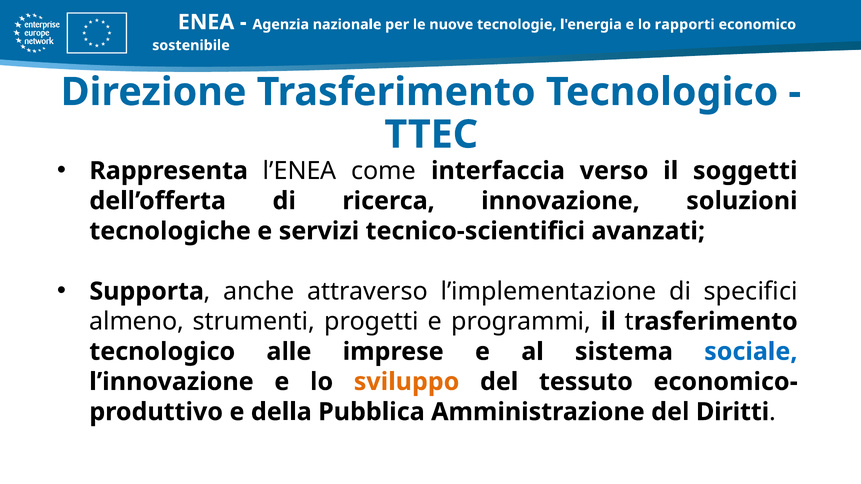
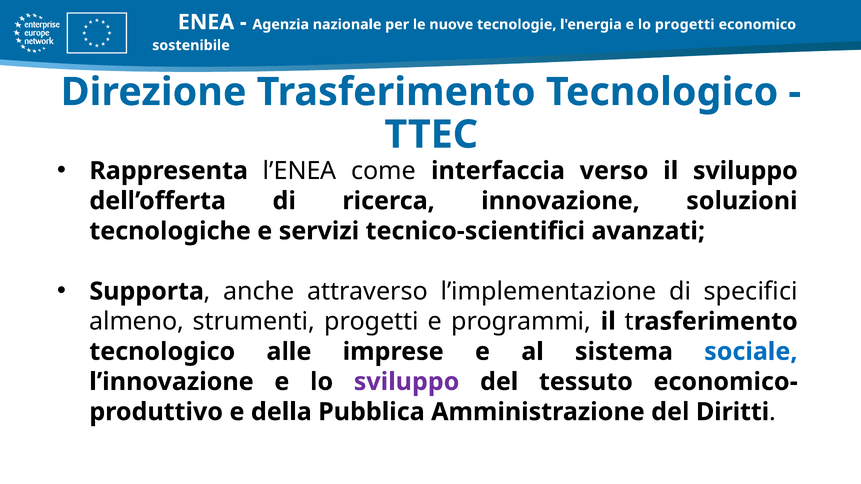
lo rapporti: rapporti -> progetti
il soggetti: soggetti -> sviluppo
sviluppo at (407, 382) colour: orange -> purple
